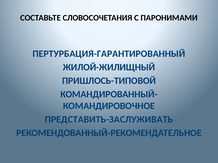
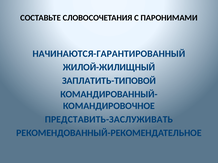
ПЕРТУРБАЦИЯ-ГАРАНТИРОВАННЫЙ: ПЕРТУРБАЦИЯ-ГАРАНТИРОВАННЫЙ -> НАЧИНАЮТСЯ-ГАРАНТИРОВАННЫЙ
ПРИШЛОСЬ-ТИПОВОЙ: ПРИШЛОСЬ-ТИПОВОЙ -> ЗАПЛАТИТЬ-ТИПОВОЙ
